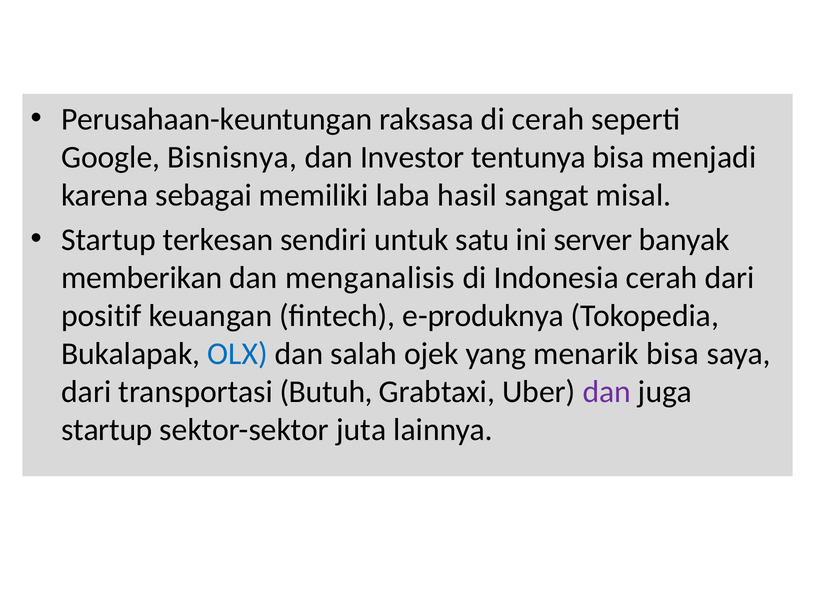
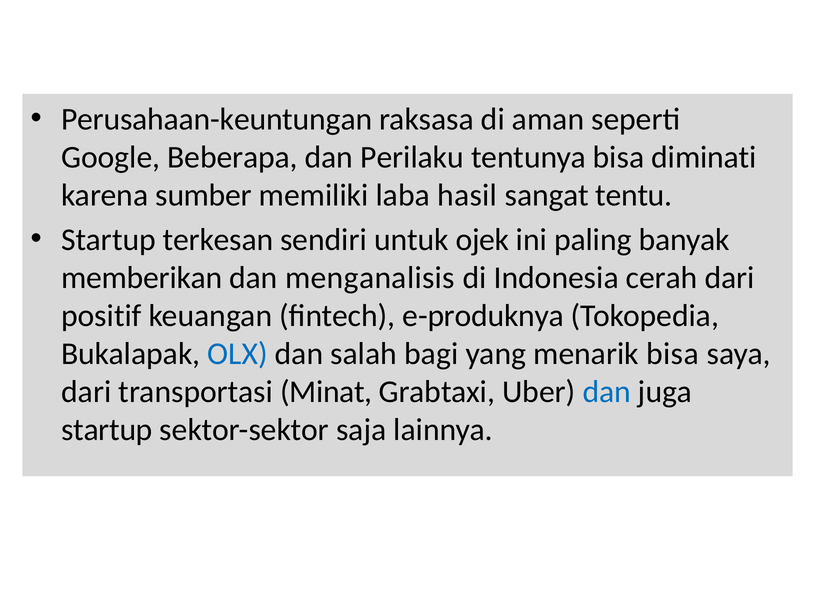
di cerah: cerah -> aman
Bisnisnya: Bisnisnya -> Beberapa
Investor: Investor -> Perilaku
menjadi: menjadi -> diminati
sebagai: sebagai -> sumber
misal: misal -> tentu
satu: satu -> ojek
server: server -> paling
ojek: ojek -> bagi
Butuh: Butuh -> Minat
dan at (607, 392) colour: purple -> blue
juta: juta -> saja
